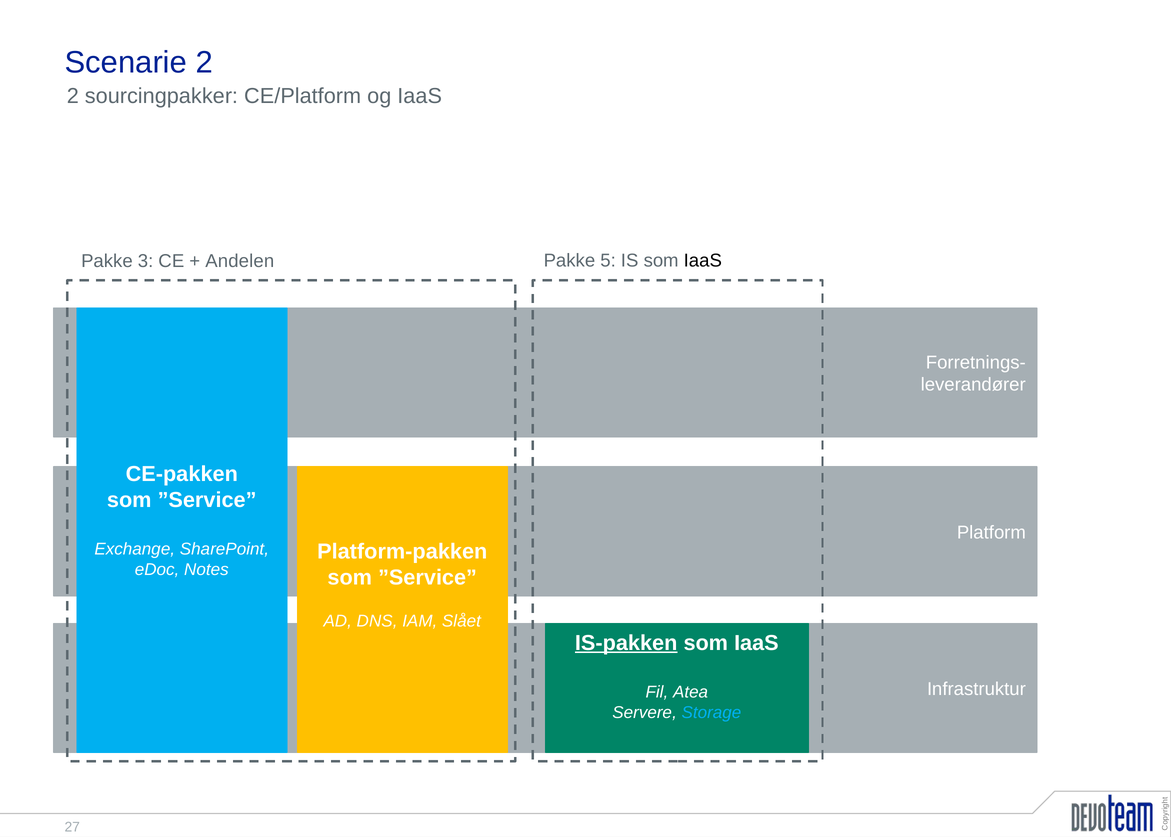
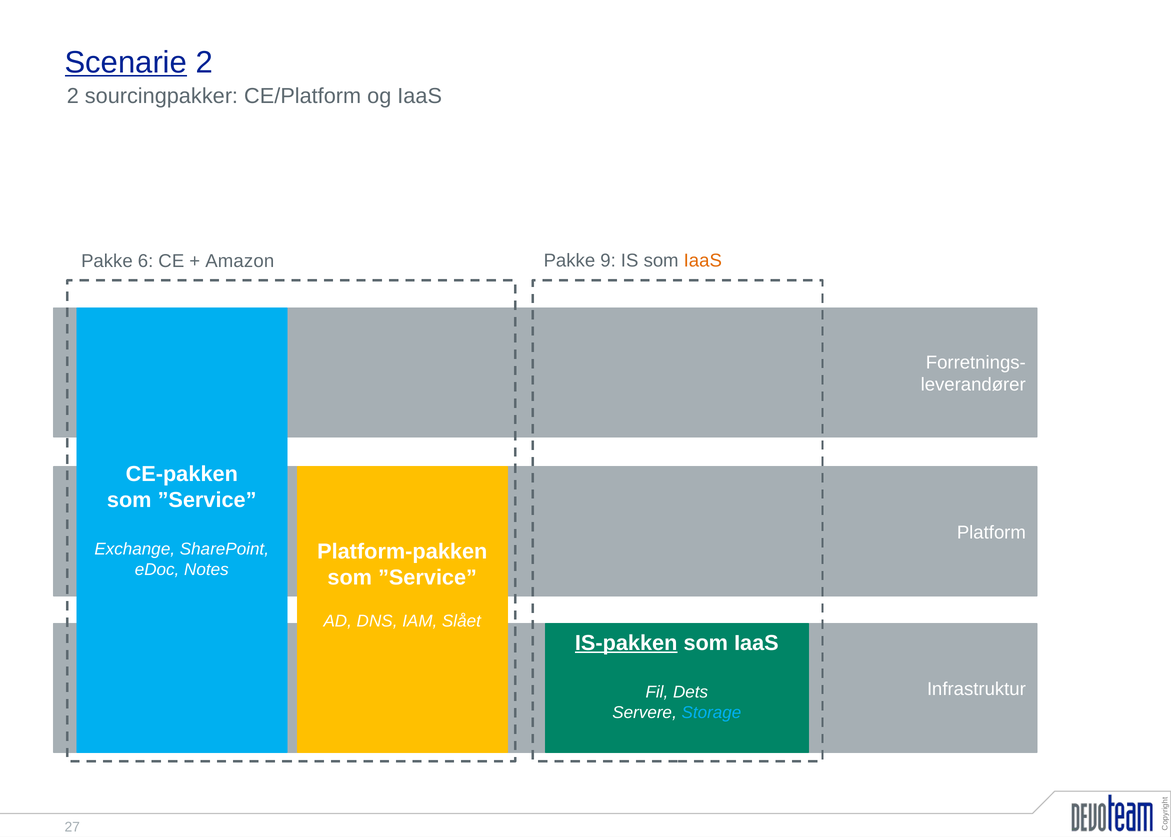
Scenarie underline: none -> present
3: 3 -> 6
Andelen: Andelen -> Amazon
5: 5 -> 9
IaaS at (703, 260) colour: black -> orange
Atea: Atea -> Dets
